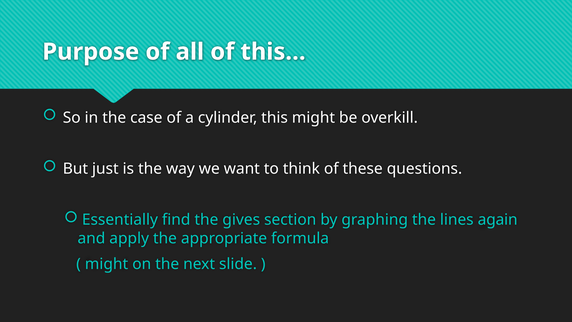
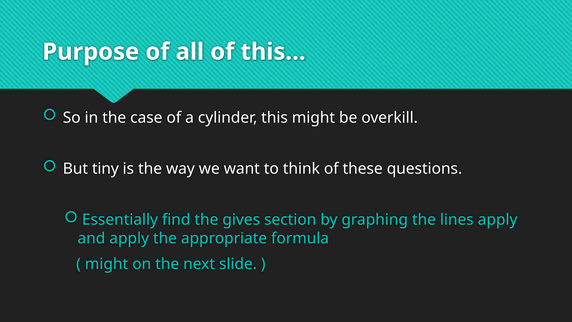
just: just -> tiny
lines again: again -> apply
